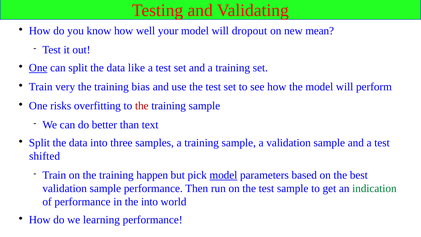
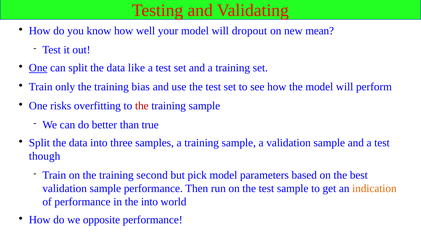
very: very -> only
text: text -> true
shifted: shifted -> though
happen: happen -> second
model at (223, 175) underline: present -> none
indication colour: green -> orange
learning: learning -> opposite
